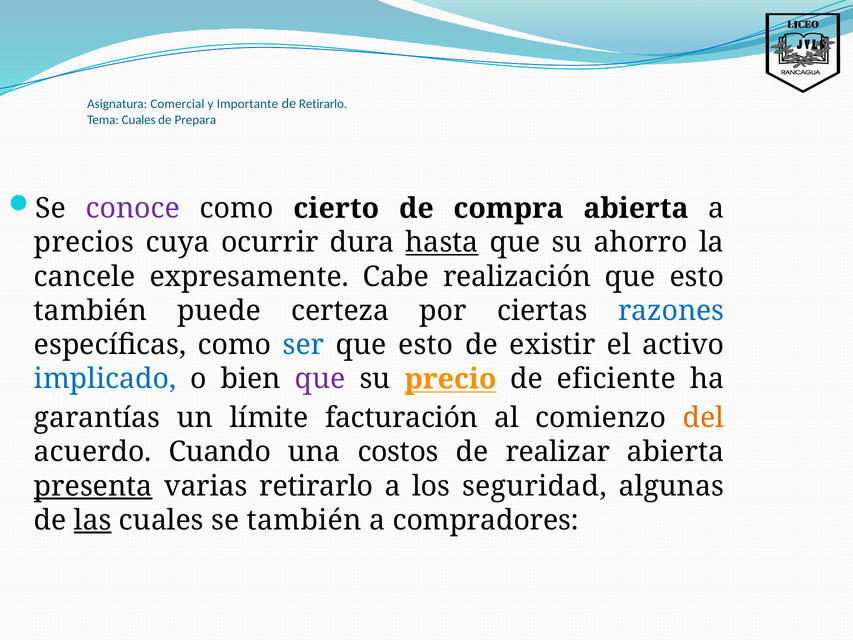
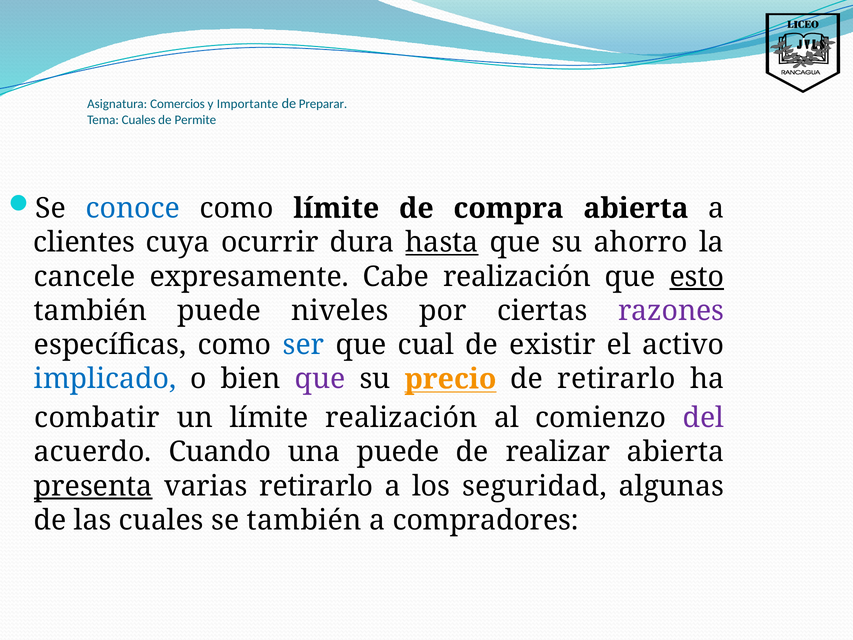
Comercial: Comercial -> Comercios
de Retirarlo: Retirarlo -> Preparar
Prepara: Prepara -> Permite
conoce colour: purple -> blue
como cierto: cierto -> límite
precios: precios -> clientes
esto at (697, 277) underline: none -> present
certeza: certeza -> niveles
razones colour: blue -> purple
esto at (426, 345): esto -> cual
de eficiente: eficiente -> retirarlo
garantías: garantías -> combatir
límite facturación: facturación -> realización
del colour: orange -> purple
una costos: costos -> puede
las underline: present -> none
